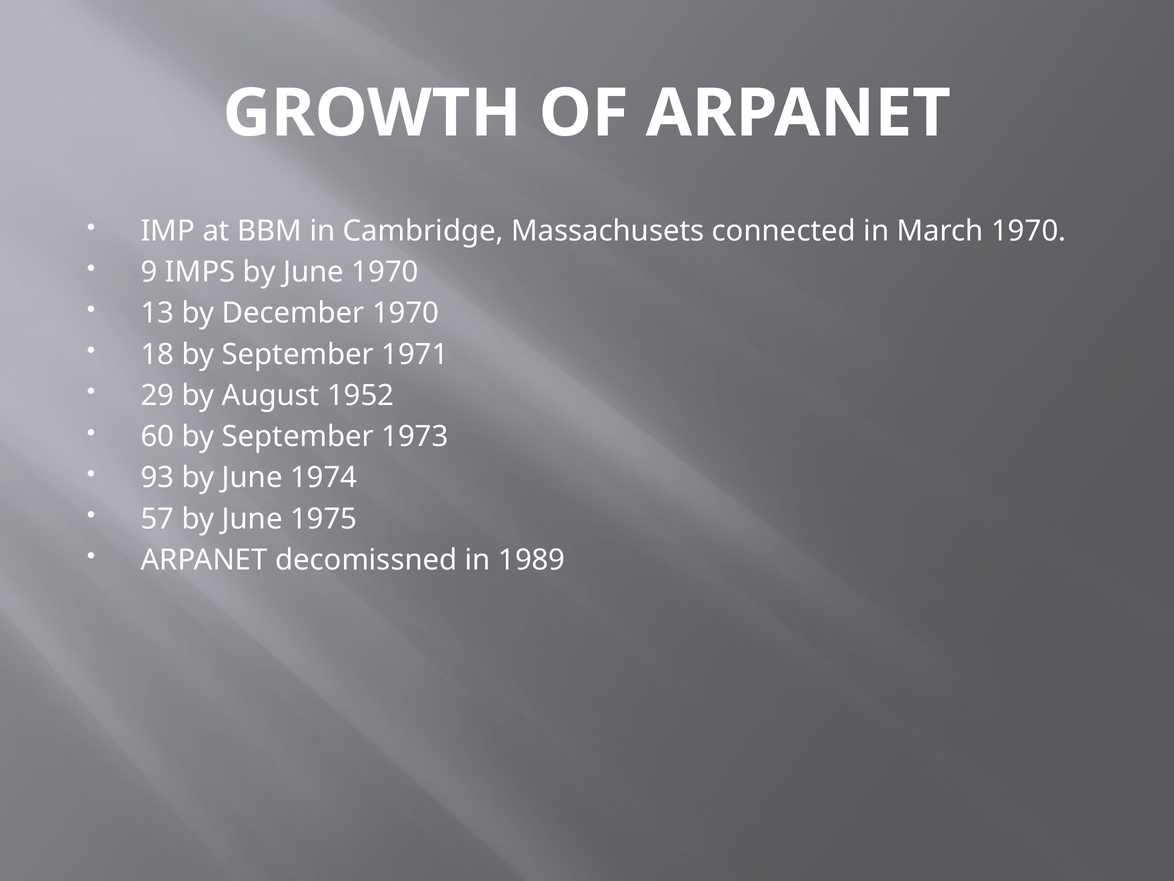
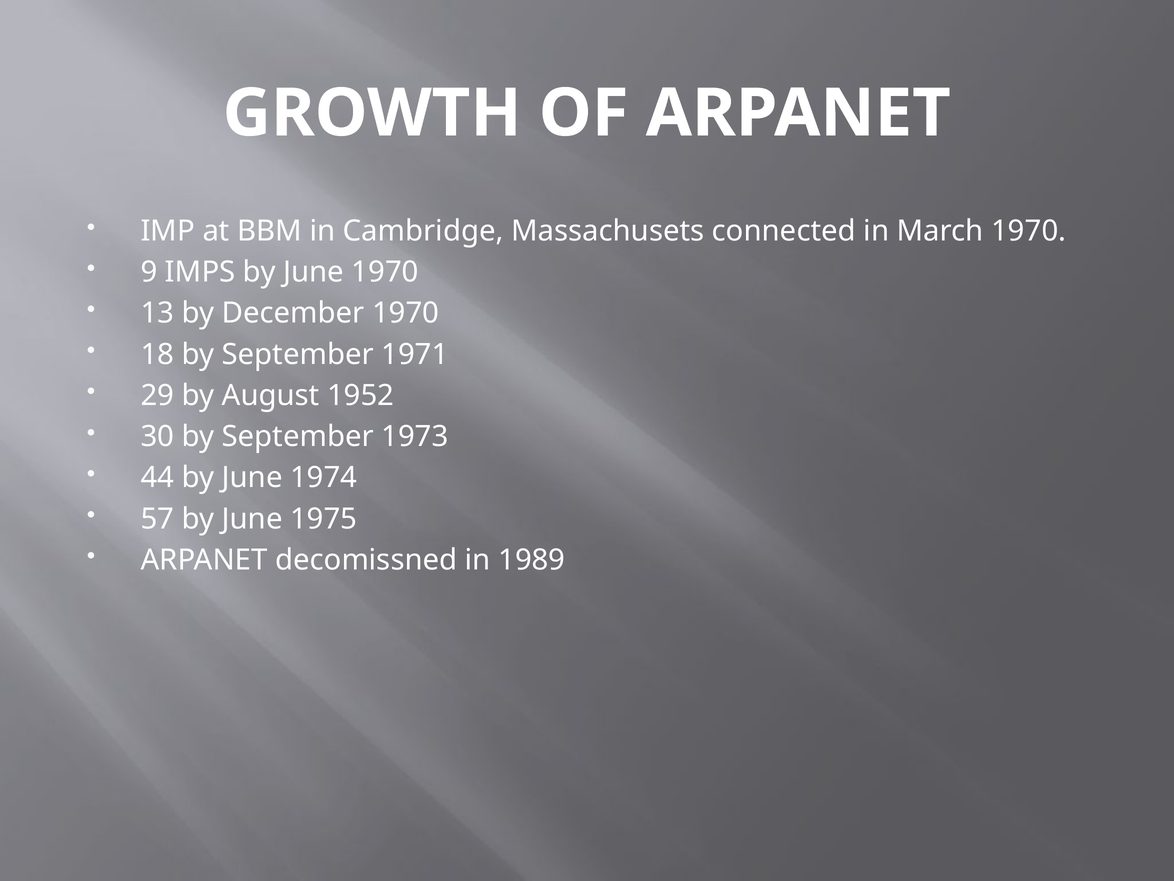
60: 60 -> 30
93: 93 -> 44
